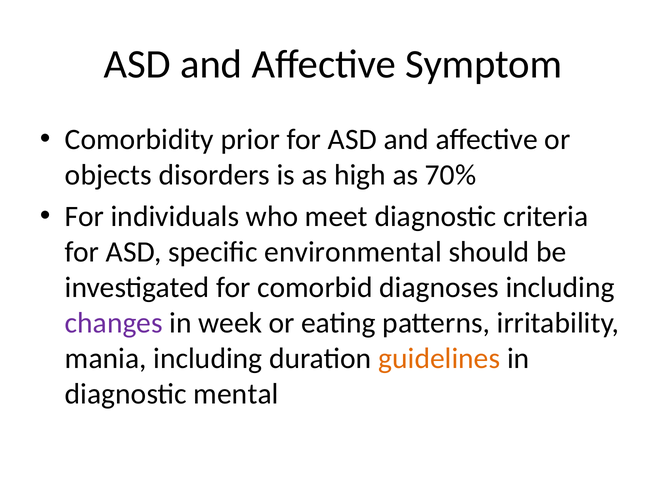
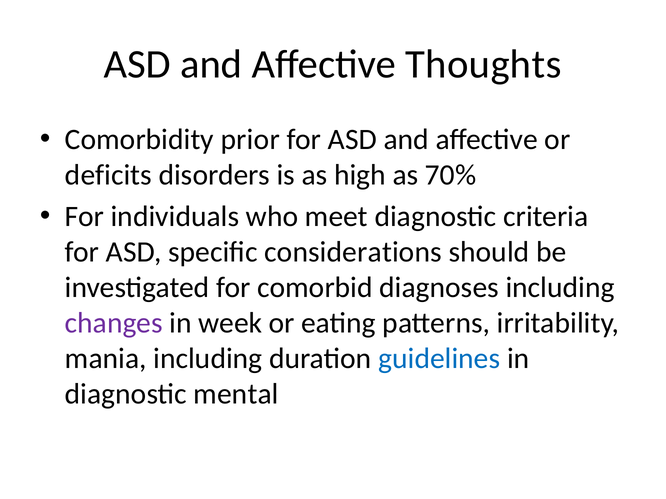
Symptom: Symptom -> Thoughts
objects: objects -> deficits
environmental: environmental -> considerations
guidelines colour: orange -> blue
